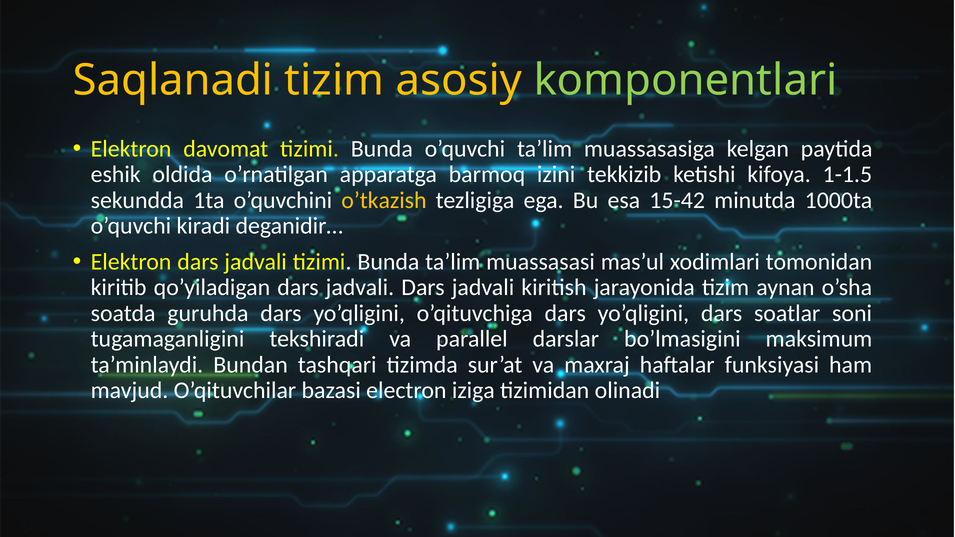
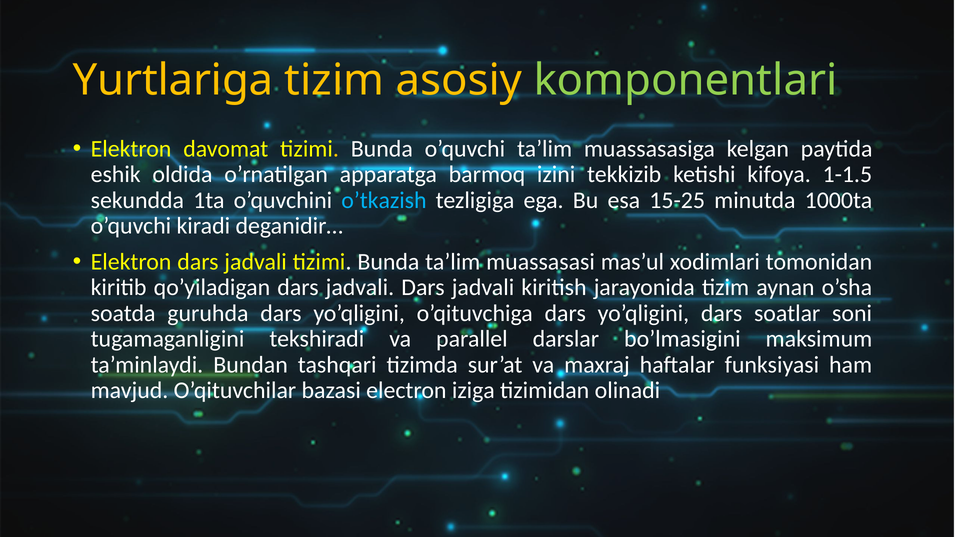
Saqlanadi: Saqlanadi -> Yurtlariga
o’tkazish colour: yellow -> light blue
15-42: 15-42 -> 15-25
